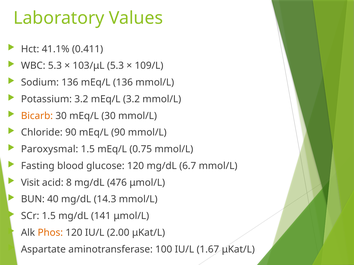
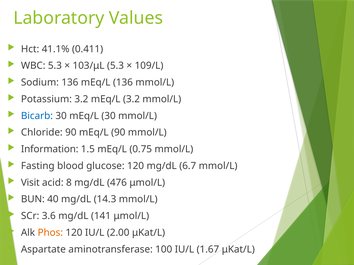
Bicarb colour: orange -> blue
Paroxysmal: Paroxysmal -> Information
SCr 1.5: 1.5 -> 3.6
